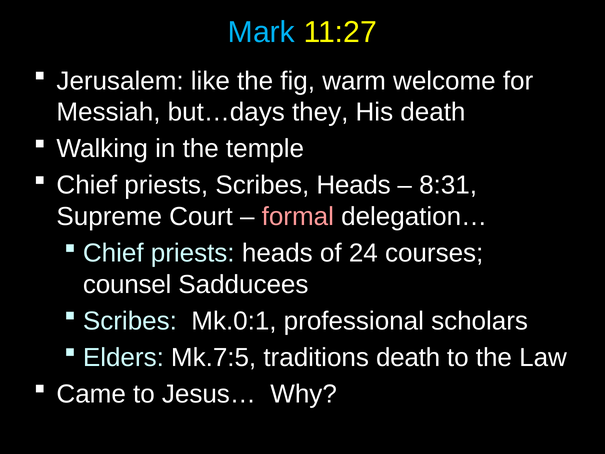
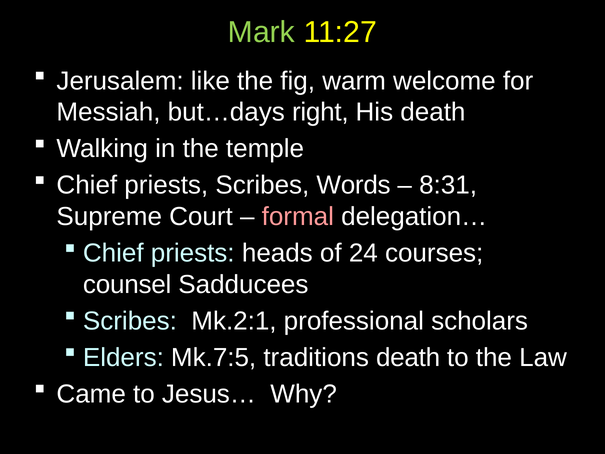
Mark colour: light blue -> light green
they: they -> right
Scribes Heads: Heads -> Words
Mk.0:1: Mk.0:1 -> Mk.2:1
